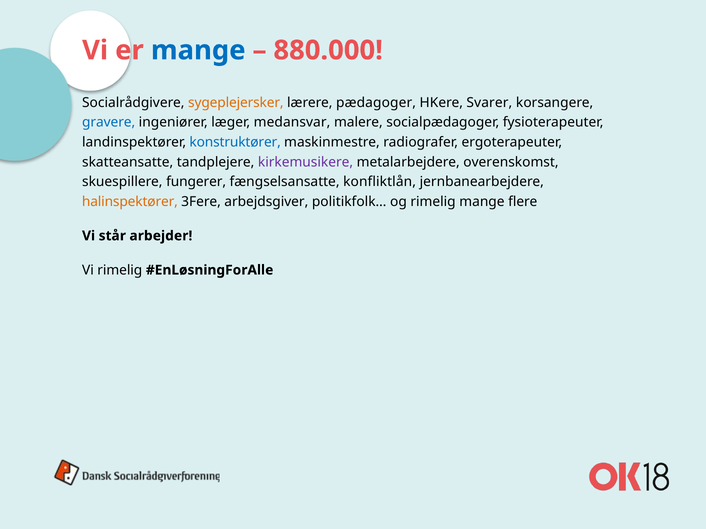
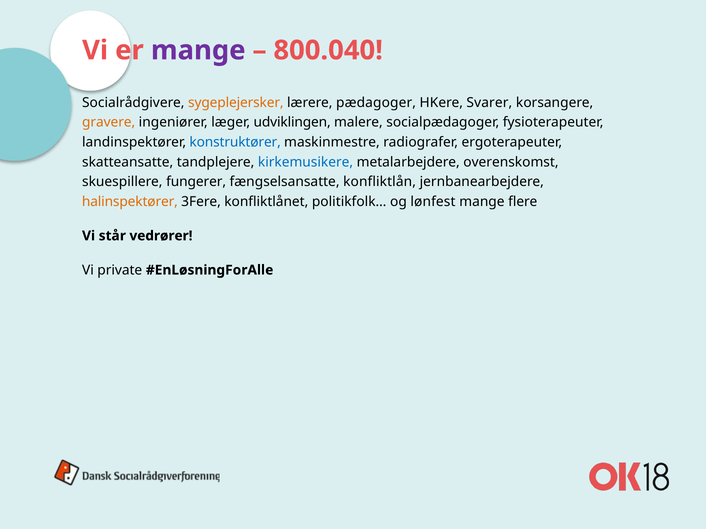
mange at (198, 50) colour: blue -> purple
880.000: 880.000 -> 800.040
gravere colour: blue -> orange
medansvar: medansvar -> udviklingen
kirkemusikere colour: purple -> blue
arbejdsgiver: arbejdsgiver -> konfliktlånet
og rimelig: rimelig -> lønfest
arbejder: arbejder -> vedrører
Vi rimelig: rimelig -> private
